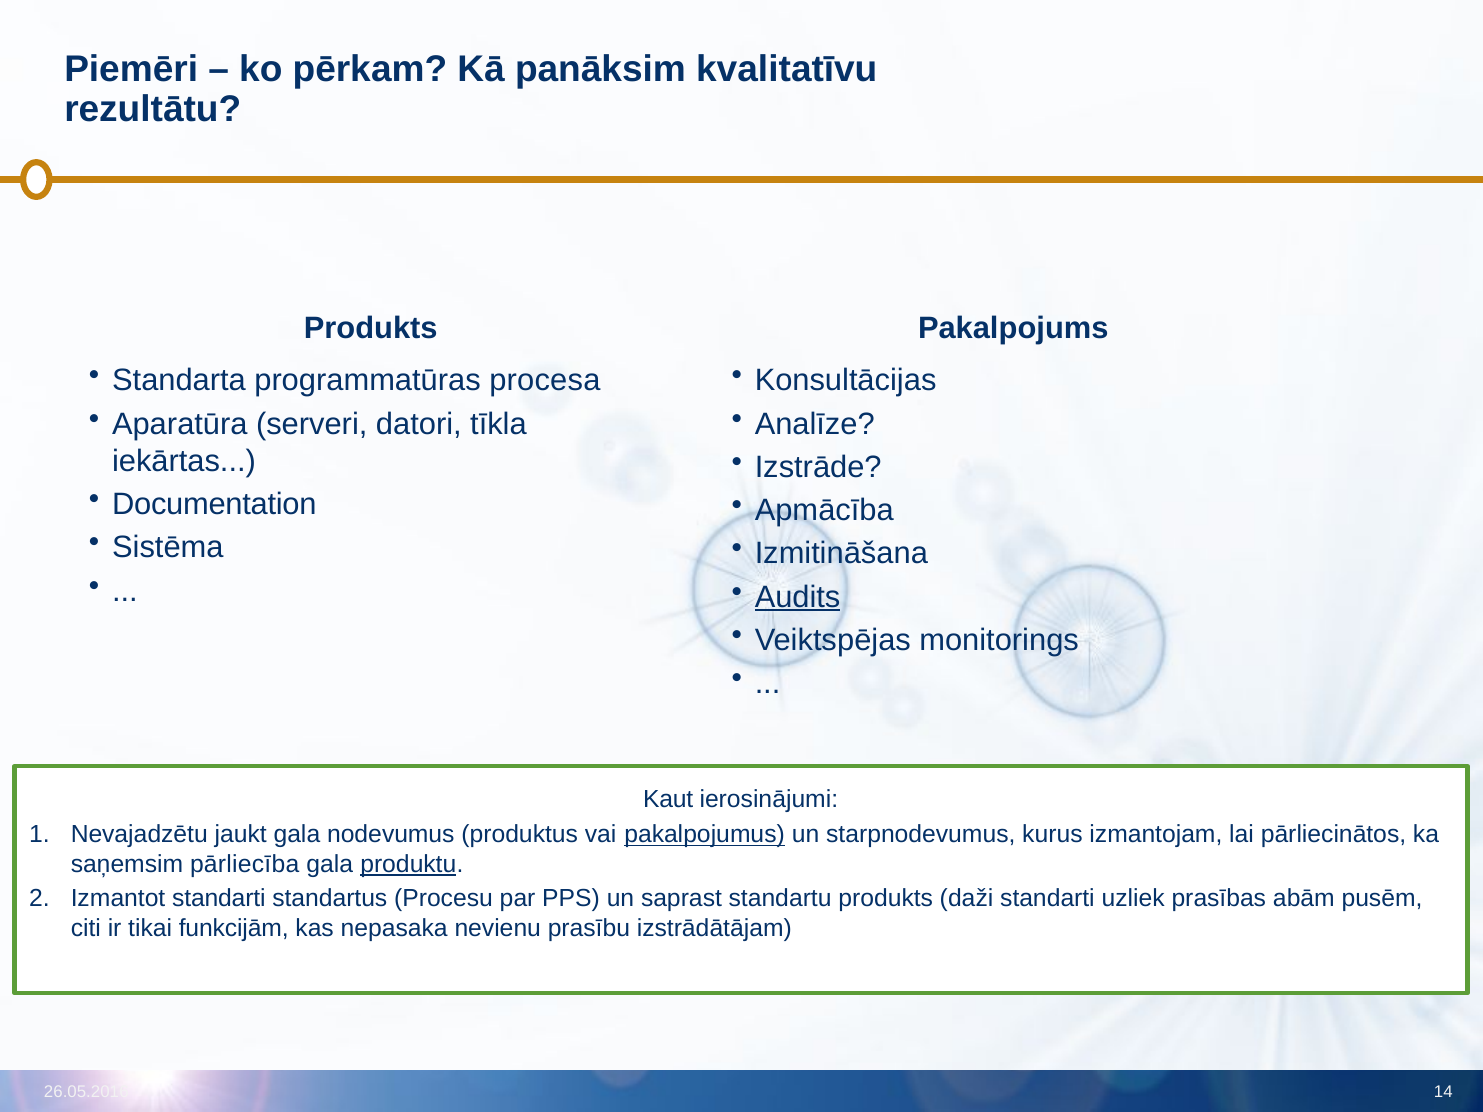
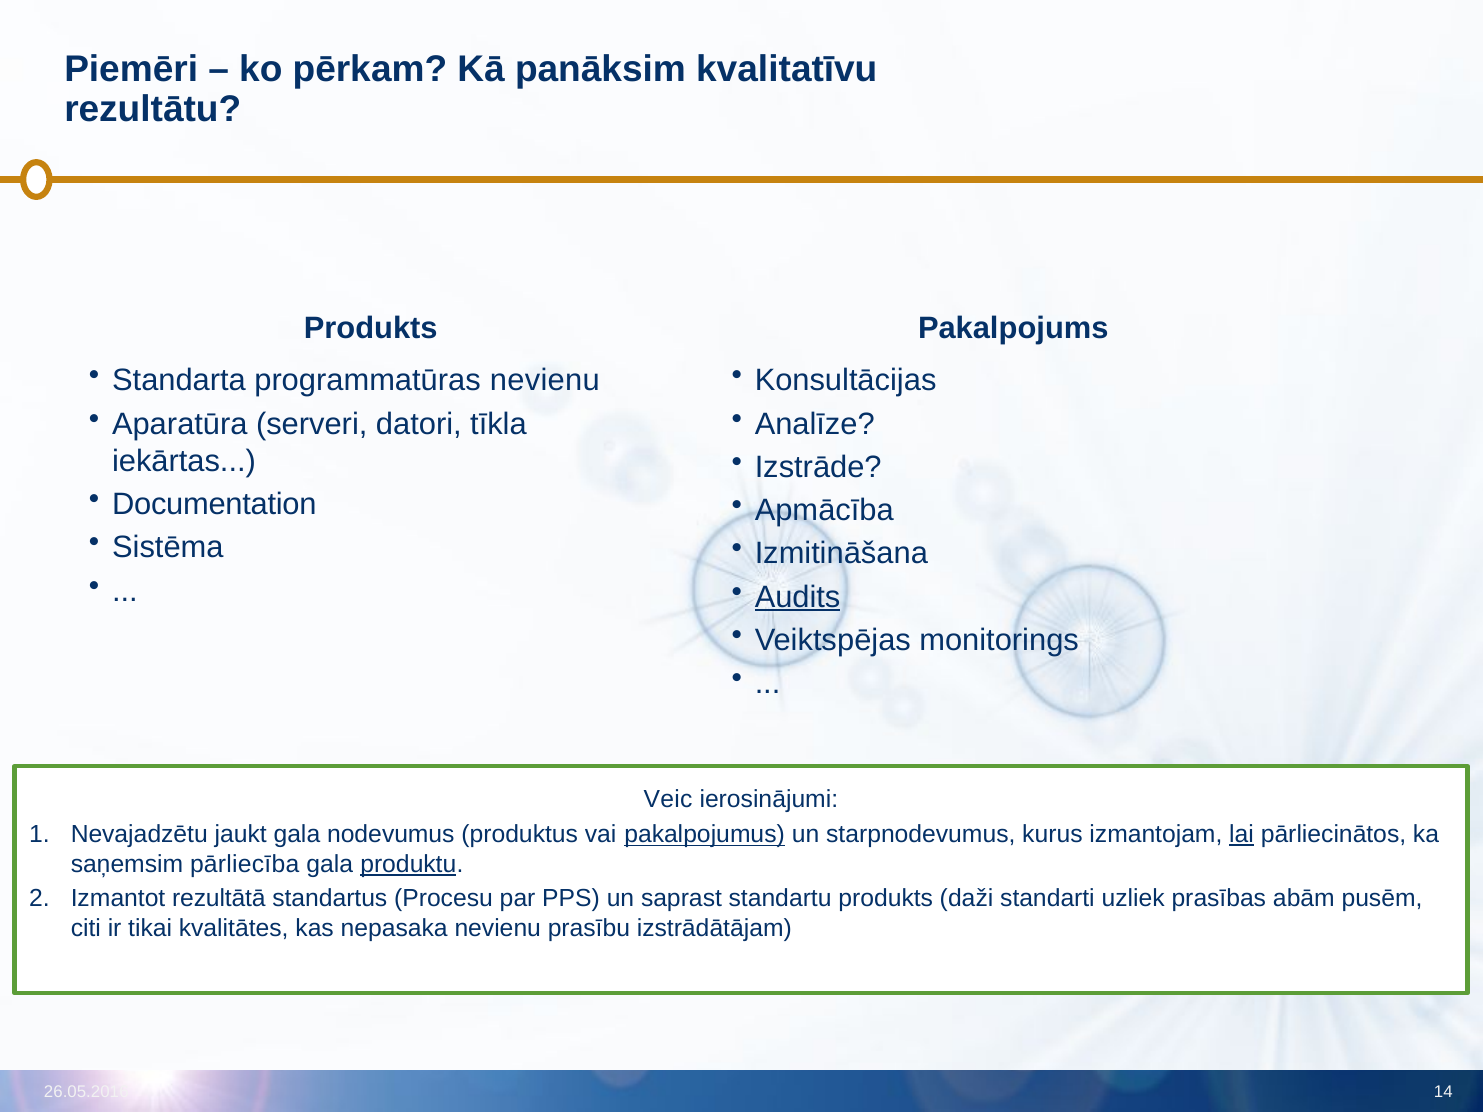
programmatūras procesa: procesa -> nevienu
Kaut: Kaut -> Veic
lai underline: none -> present
Izmantot standarti: standarti -> rezultātā
funkcijām: funkcijām -> kvalitātes
